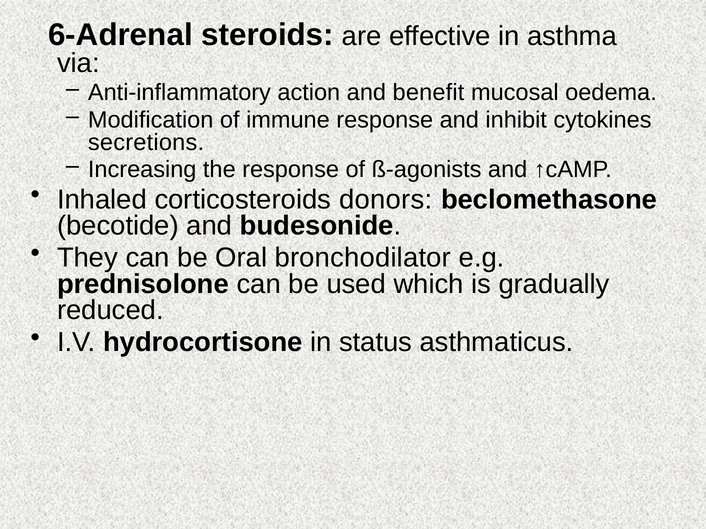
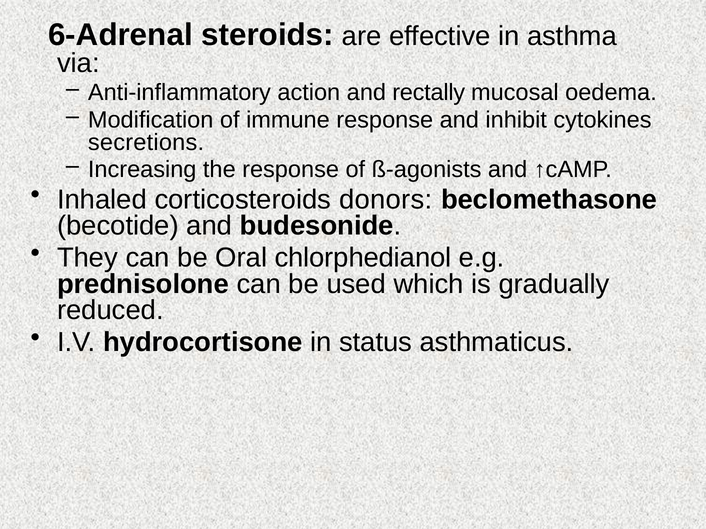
benefit: benefit -> rectally
bronchodilator: bronchodilator -> chlorphedianol
